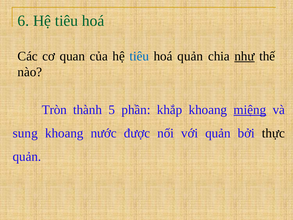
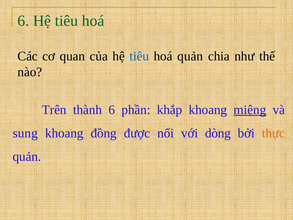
như underline: present -> none
Tròn: Tròn -> Trên
thành 5: 5 -> 6
nước: nước -> đồng
với quản: quản -> dòng
thực colour: black -> orange
